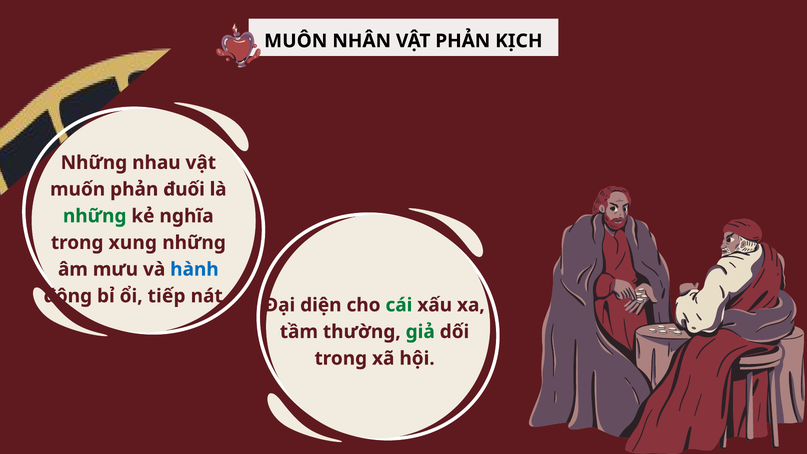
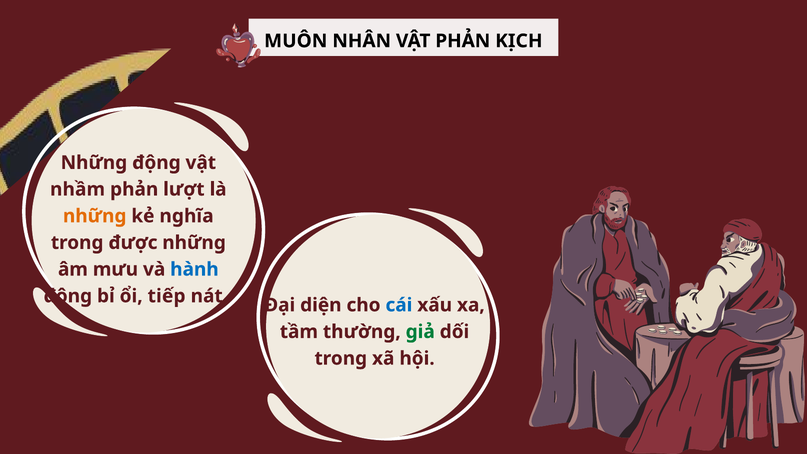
Những nhau: nhau -> động
muốn: muốn -> nhầm
đuối: đuối -> lượt
những at (95, 216) colour: green -> orange
xung: xung -> được
cái colour: green -> blue
